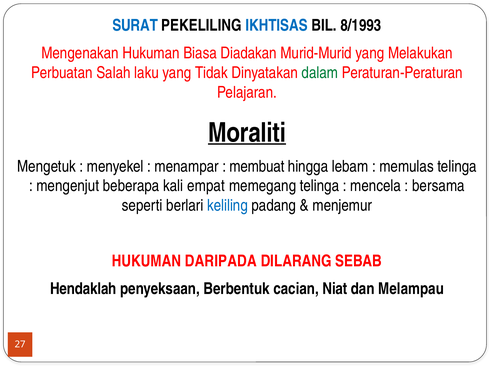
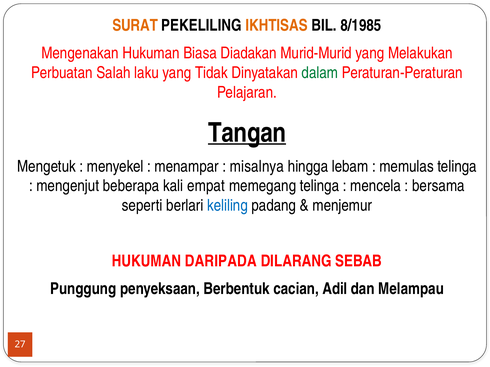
SURAT colour: blue -> orange
IKHTISAS colour: blue -> orange
8/1993: 8/1993 -> 8/1985
Moraliti: Moraliti -> Tangan
membuat: membuat -> misalnya
Hendaklah: Hendaklah -> Punggung
Niat: Niat -> Adil
